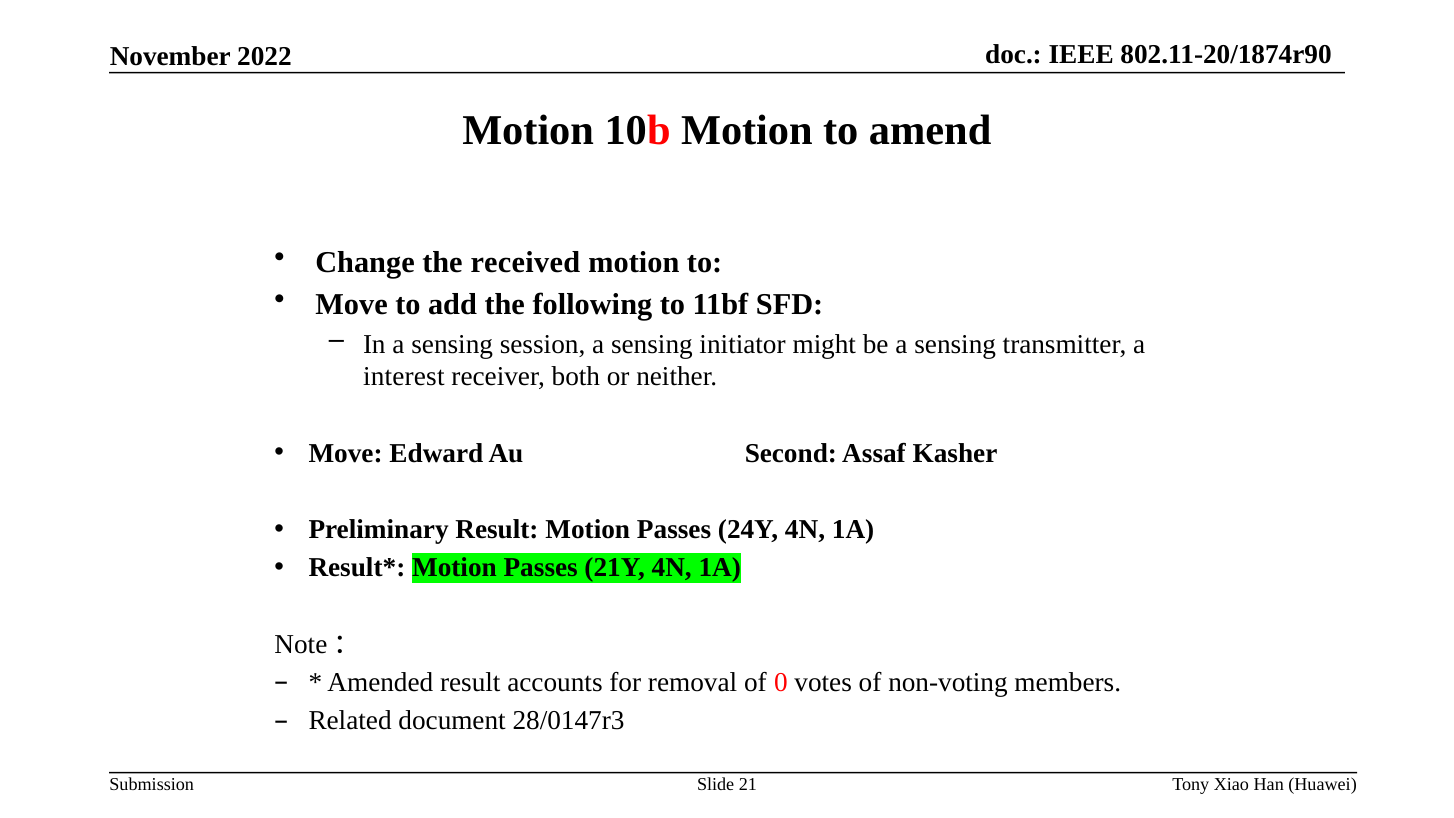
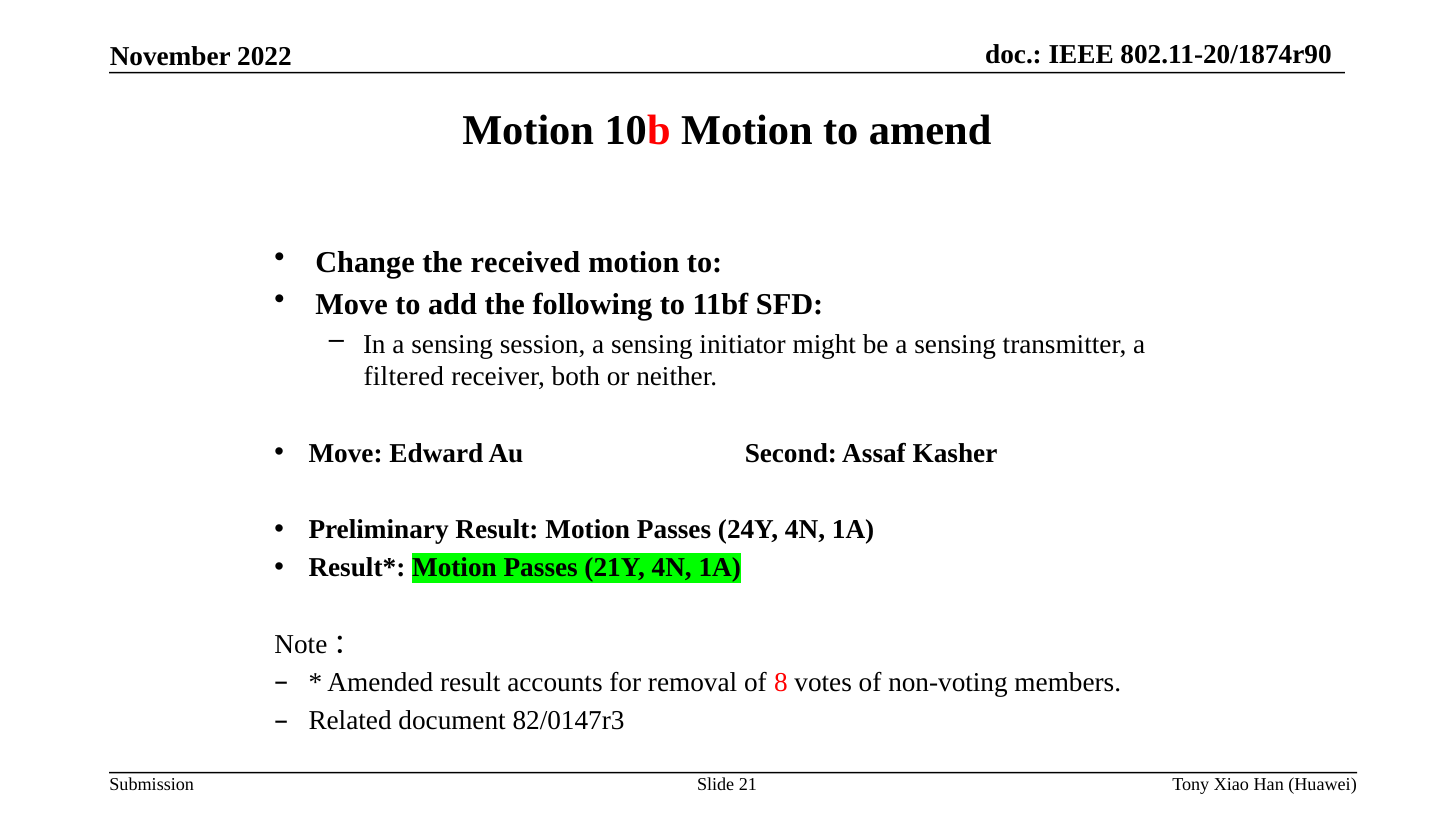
interest: interest -> filtered
0: 0 -> 8
28/0147r3: 28/0147r3 -> 82/0147r3
